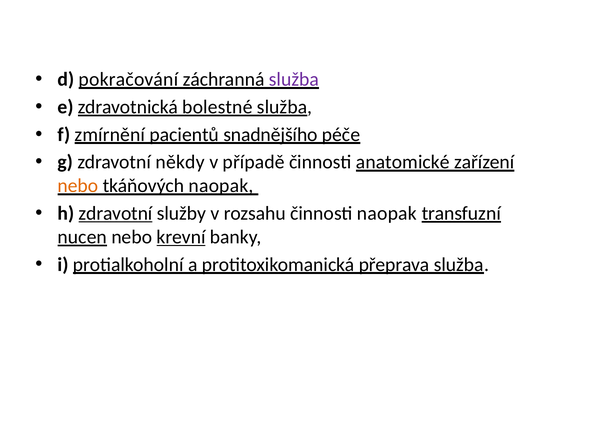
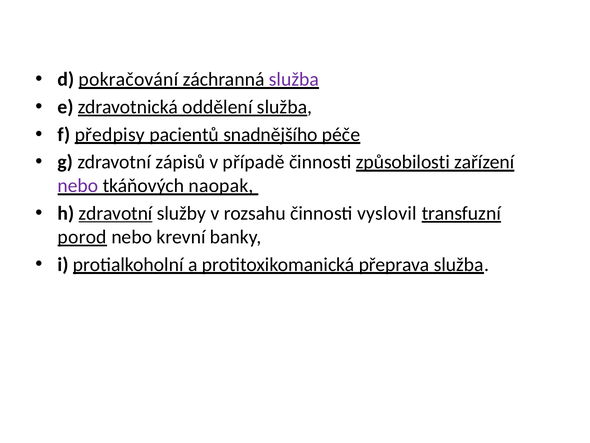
bolestné: bolestné -> oddělení
zmírnění: zmírnění -> předpisy
někdy: někdy -> zápisů
anatomické: anatomické -> způsobilosti
nebo at (78, 186) colour: orange -> purple
činnosti naopak: naopak -> vyslovil
nucen: nucen -> porod
krevní underline: present -> none
